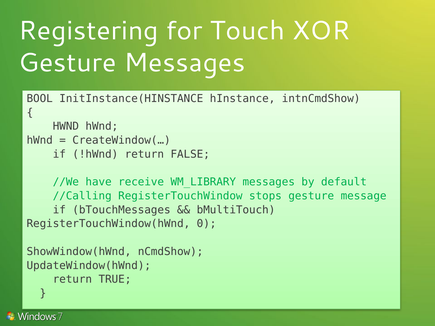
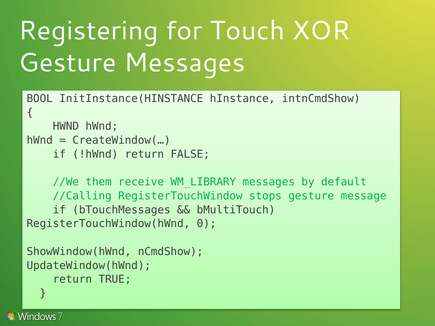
have: have -> them
